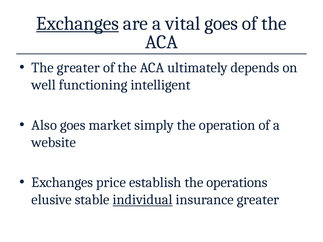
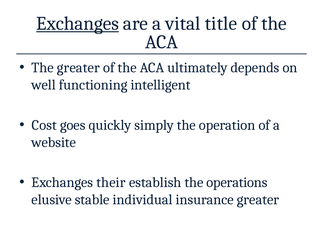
vital goes: goes -> title
Also: Also -> Cost
market: market -> quickly
price: price -> their
individual underline: present -> none
